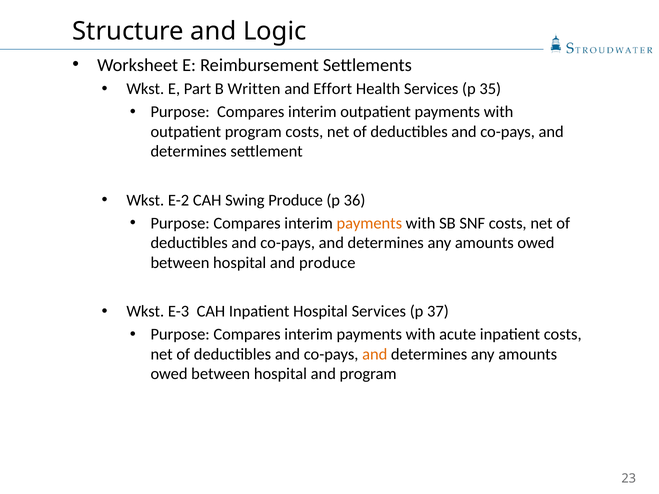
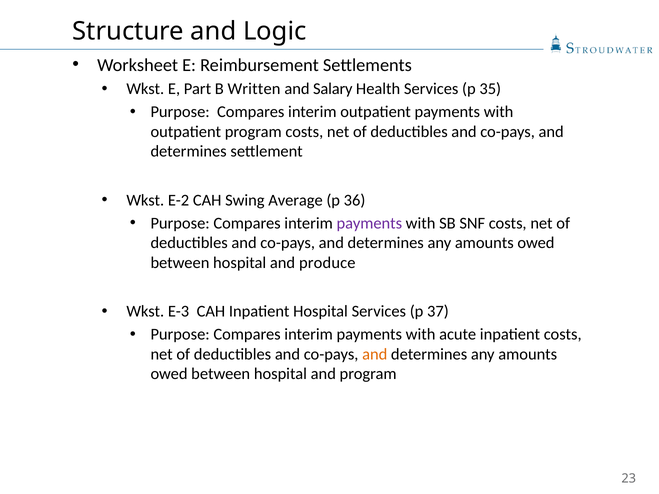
Effort: Effort -> Salary
Swing Produce: Produce -> Average
payments at (369, 223) colour: orange -> purple
